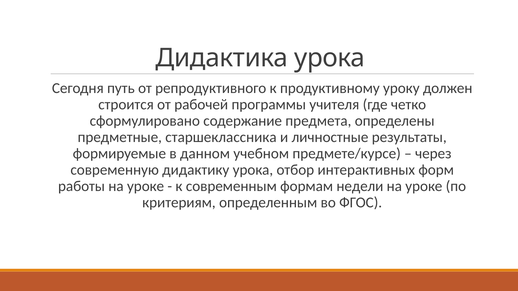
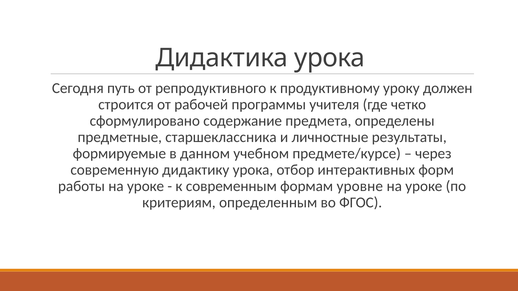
недели: недели -> уровне
